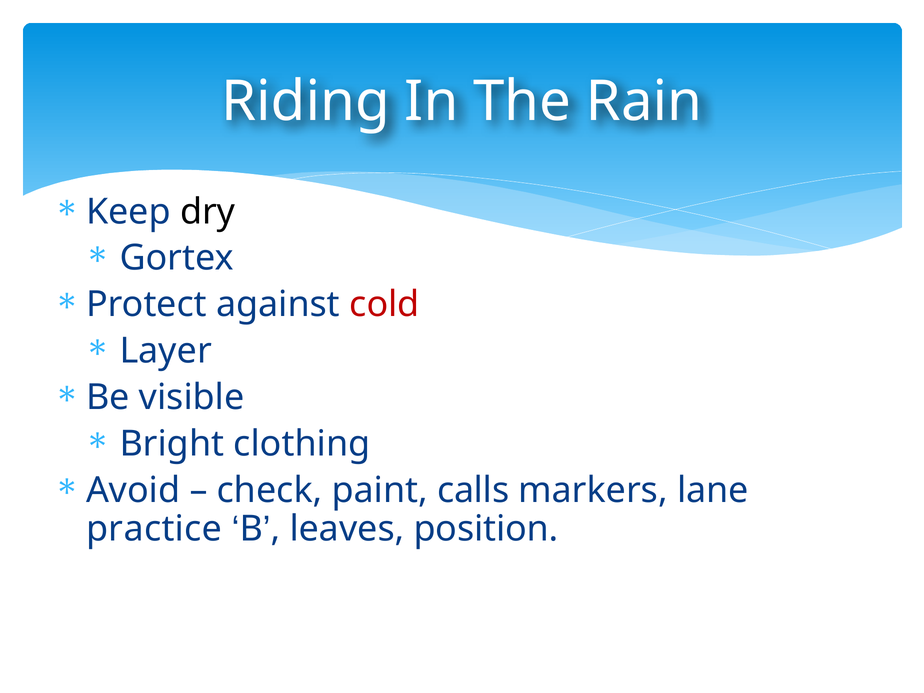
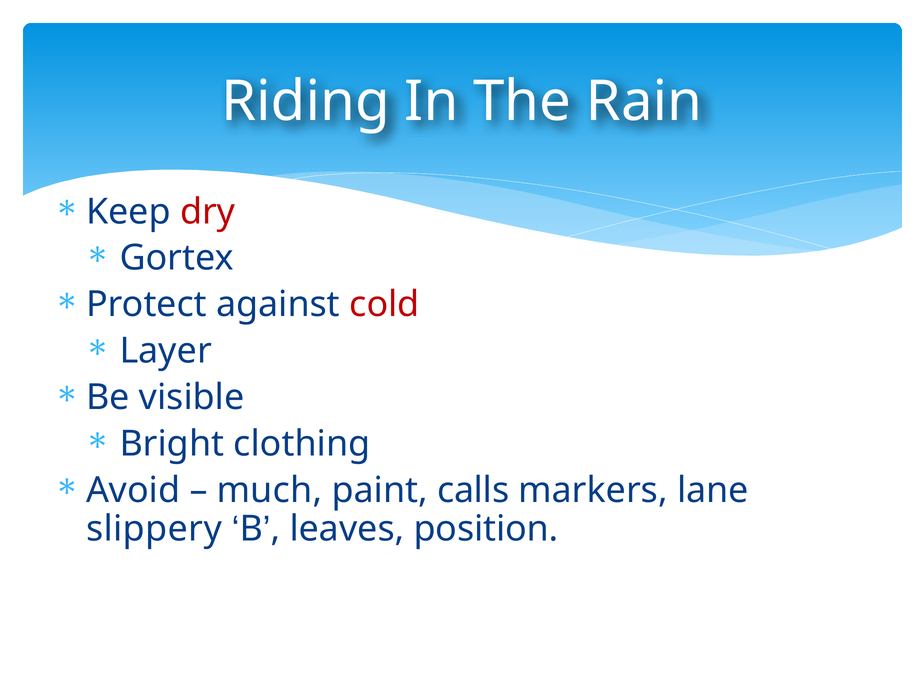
dry colour: black -> red
check: check -> much
practice: practice -> slippery
